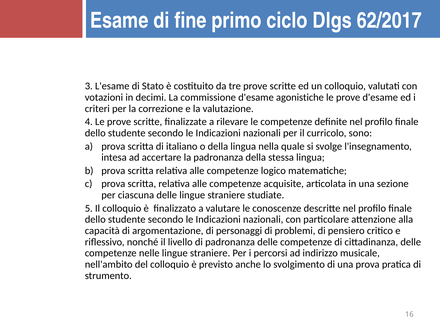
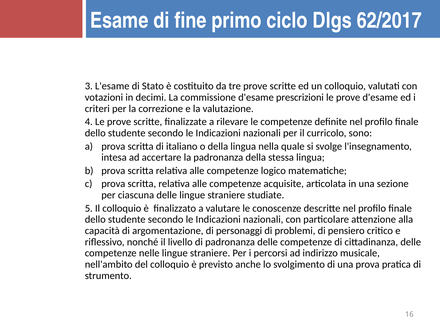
agonistiche: agonistiche -> prescrizioni
